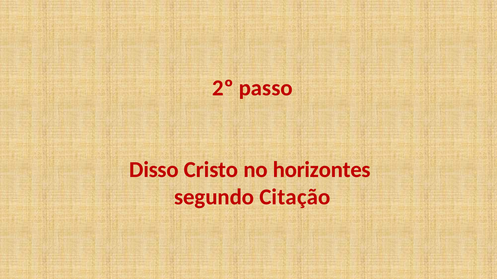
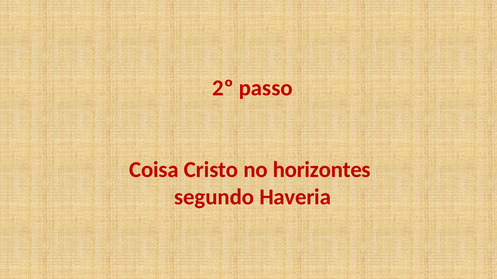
Disso: Disso -> Coisa
Citação: Citação -> Haveria
